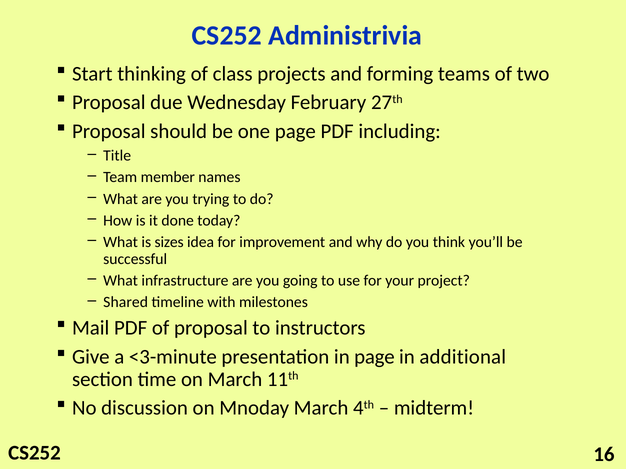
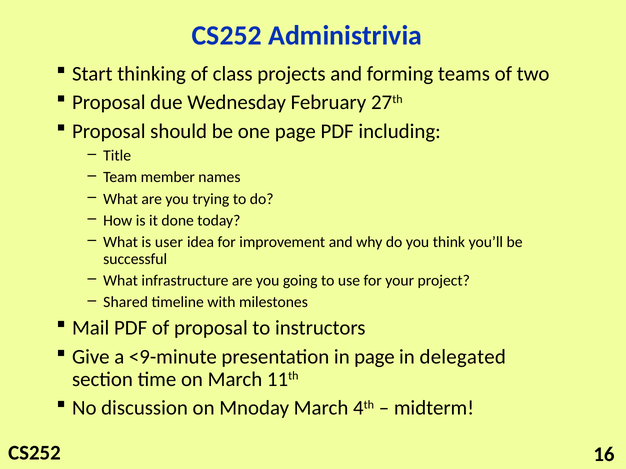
sizes: sizes -> user
<3-minute: <3-minute -> <9-minute
additional: additional -> delegated
